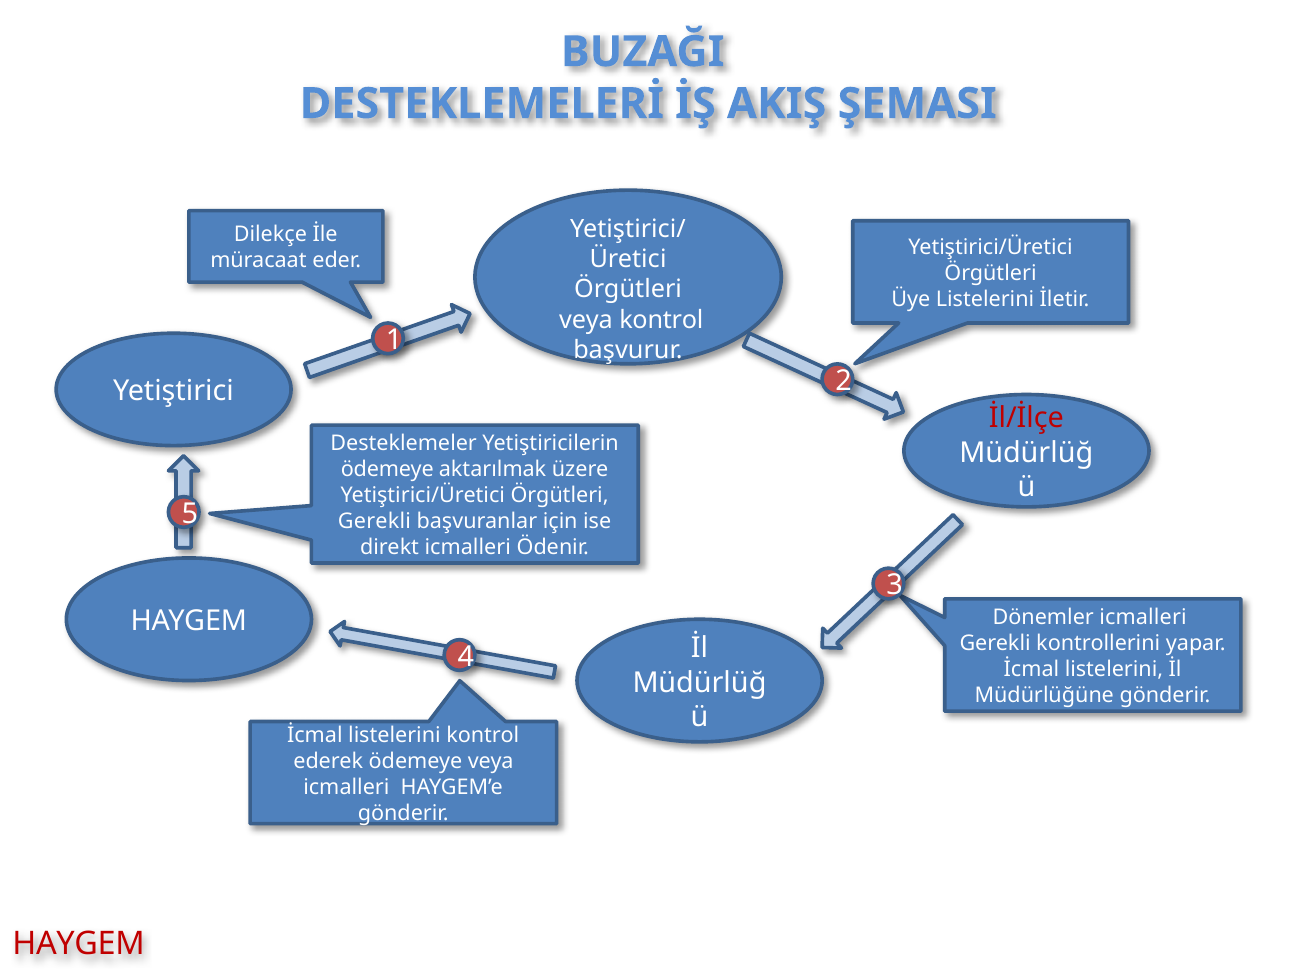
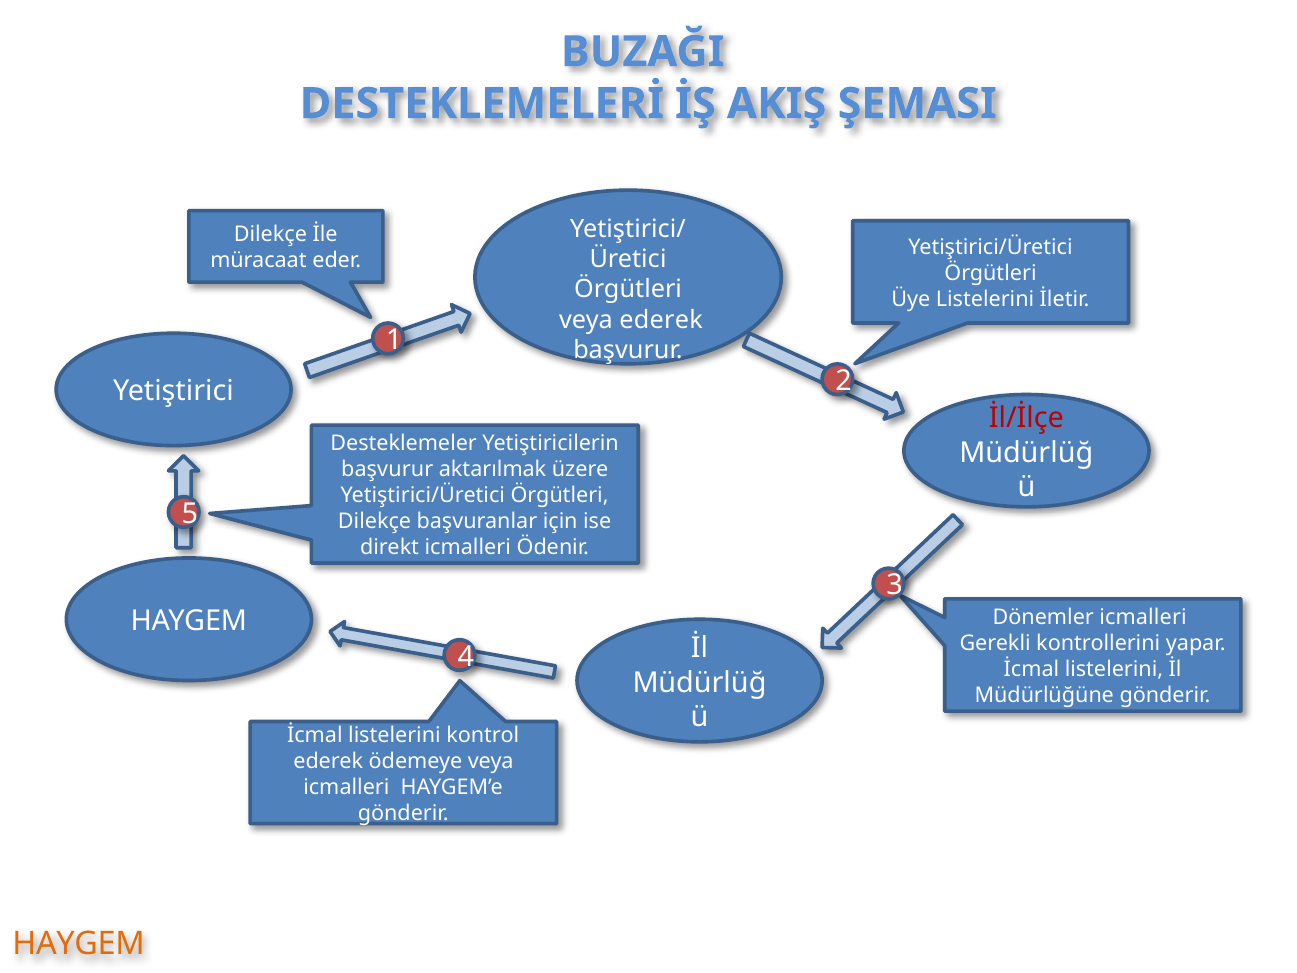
veya kontrol: kontrol -> ederek
ödemeye at (387, 470): ödemeye -> başvurur
Gerekli at (374, 521): Gerekli -> Dilekçe
HAYGEM at (79, 943) colour: red -> orange
